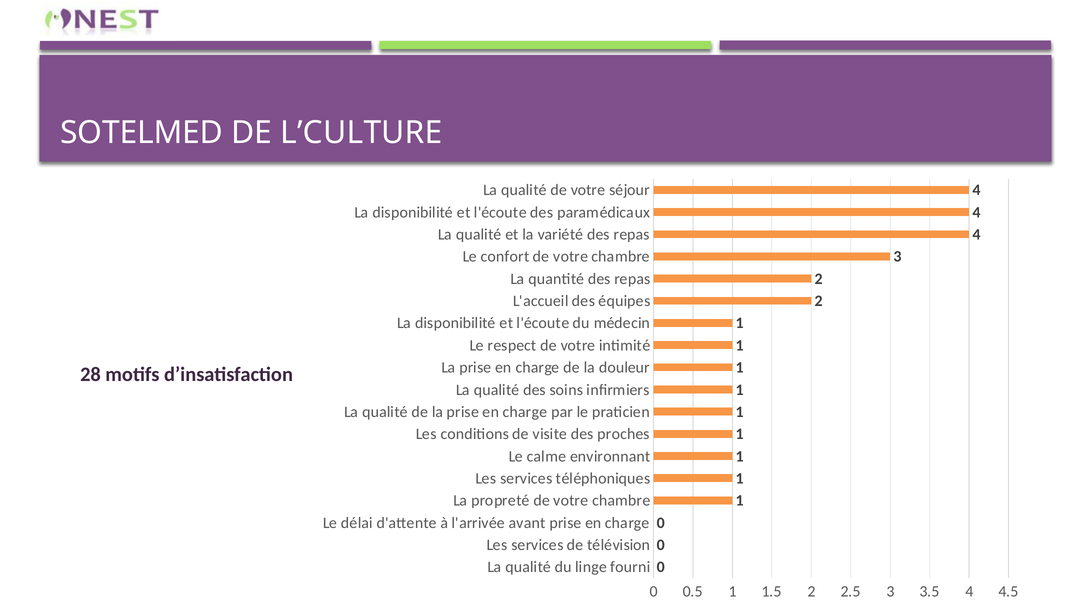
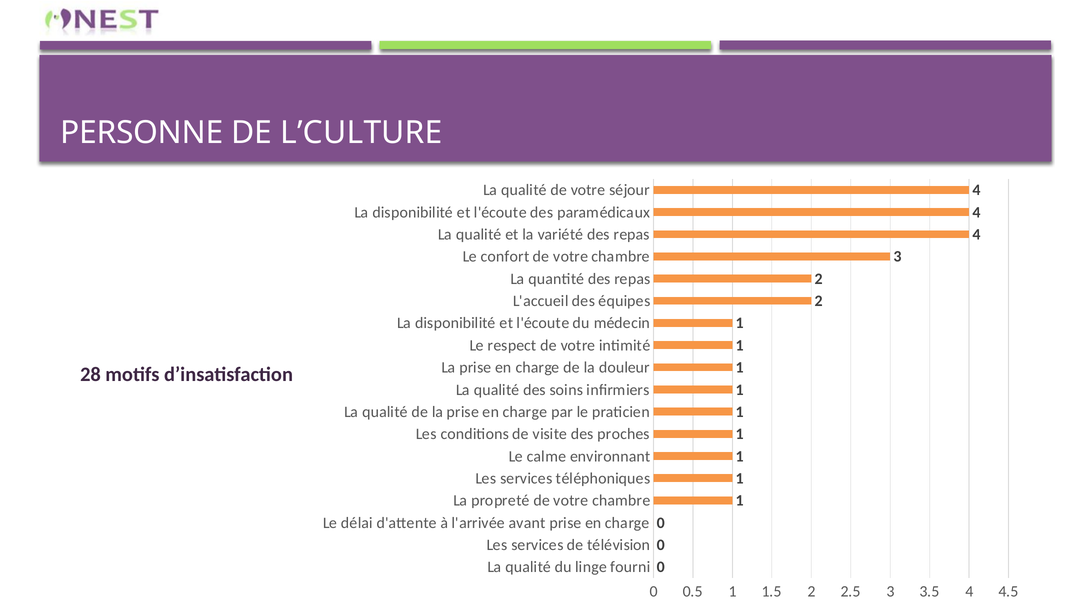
SOTELMED: SOTELMED -> PERSONNE
